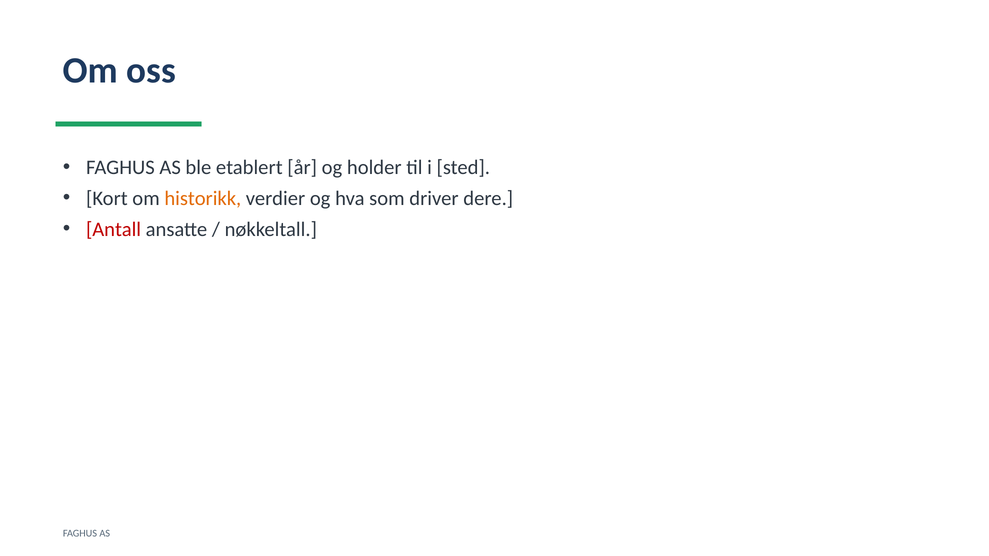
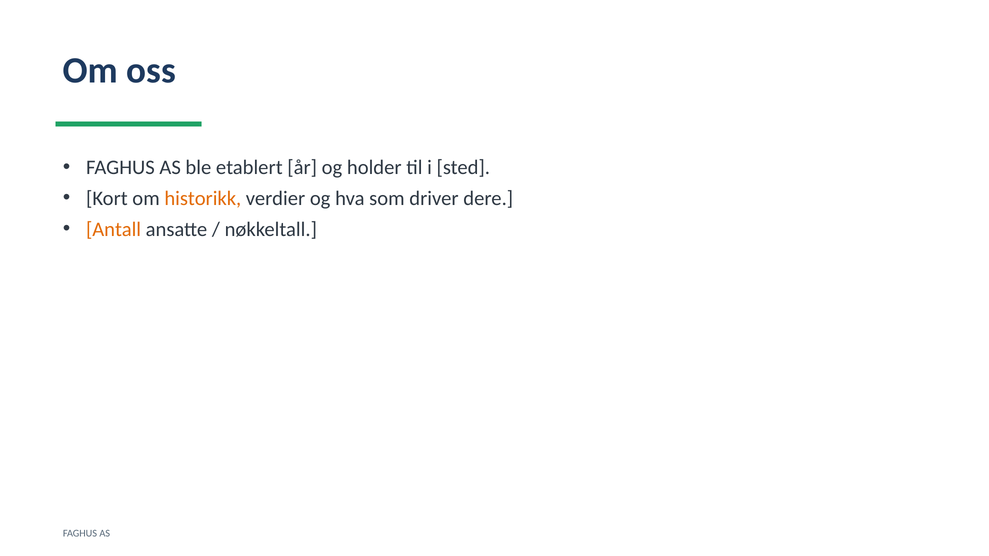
Antall colour: red -> orange
